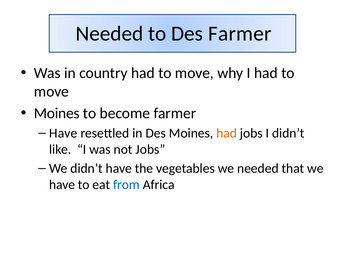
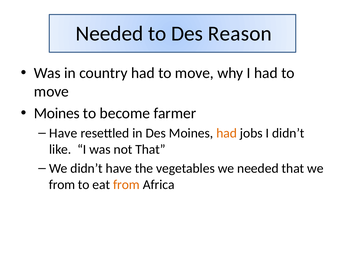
Des Farmer: Farmer -> Reason
not Jobs: Jobs -> That
have at (62, 185): have -> from
from at (126, 185) colour: blue -> orange
